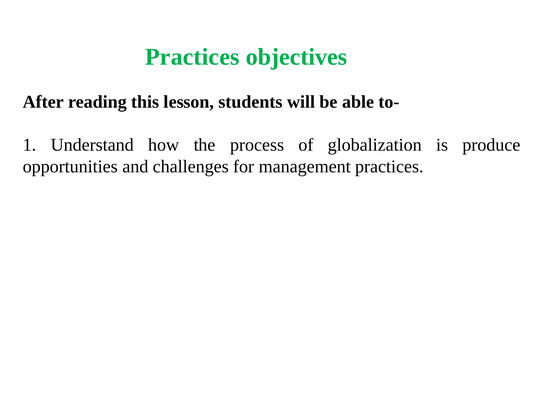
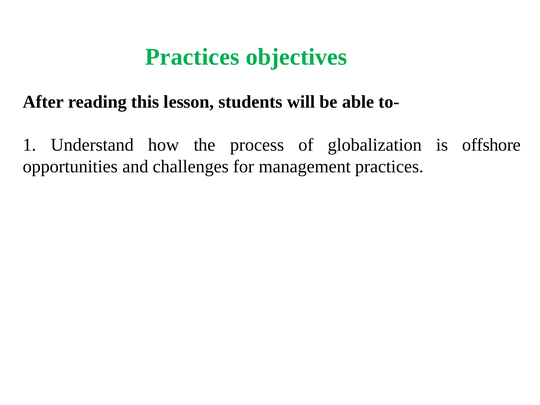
produce: produce -> offshore
